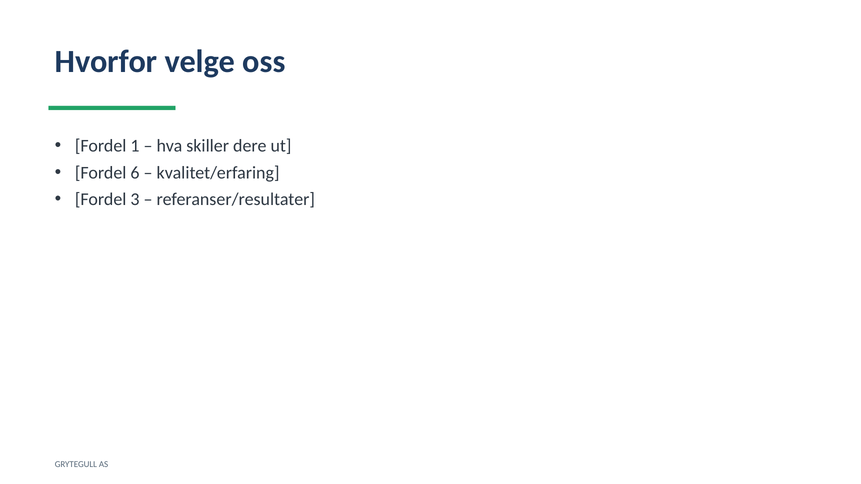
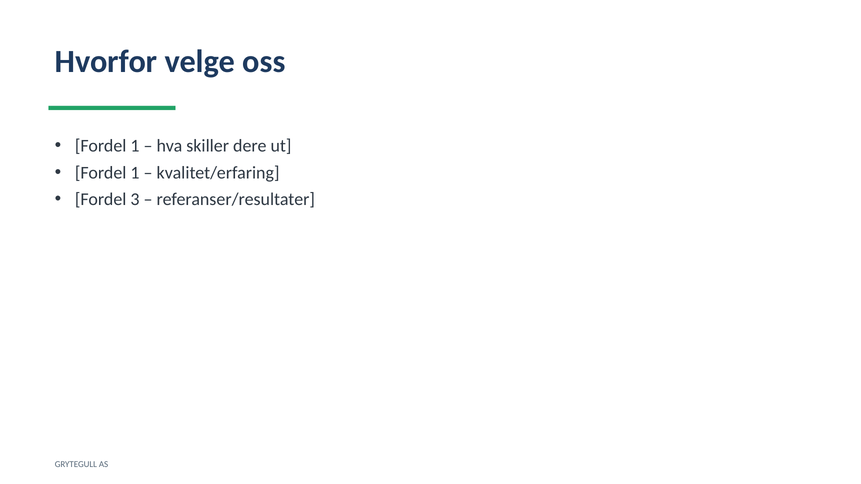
6 at (135, 173): 6 -> 1
